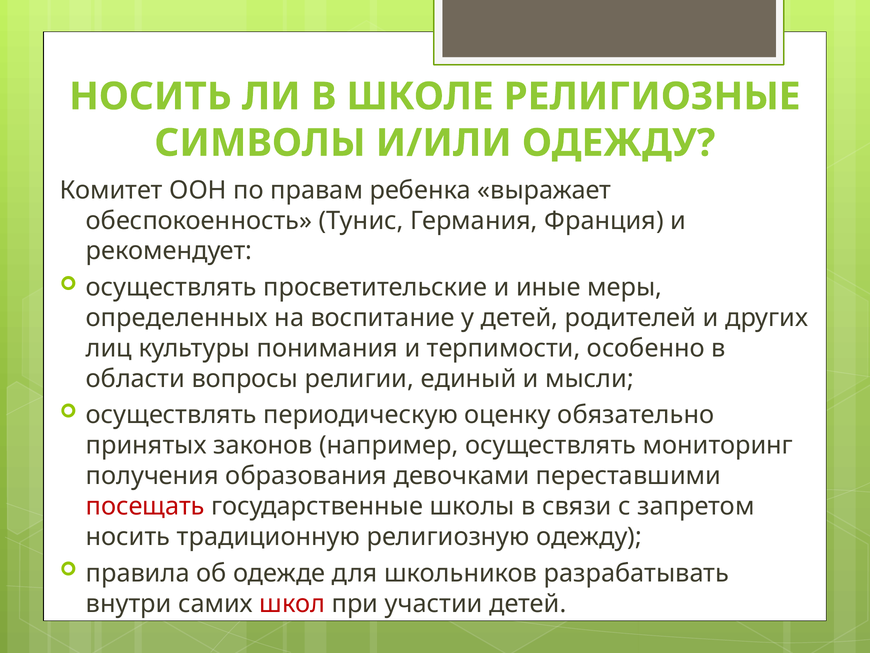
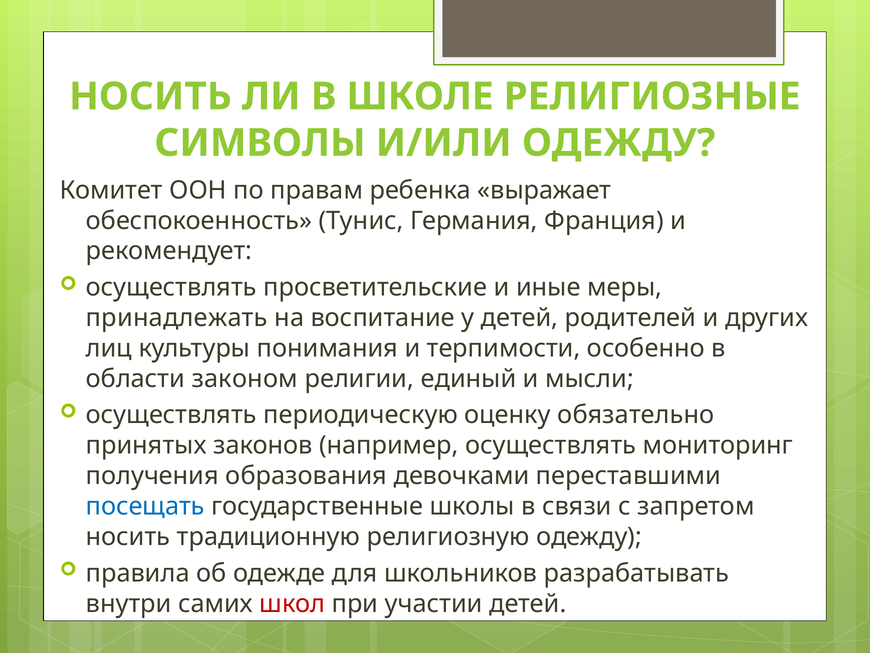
определенных: определенных -> принадлежать
вопросы: вопросы -> законом
посещать colour: red -> blue
